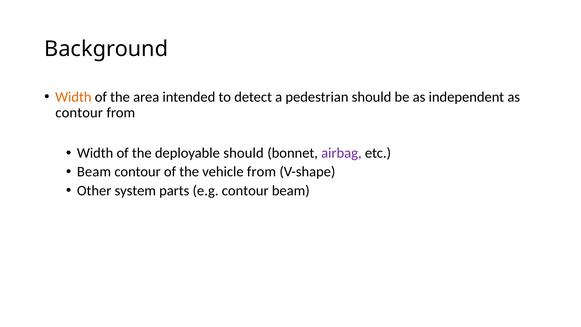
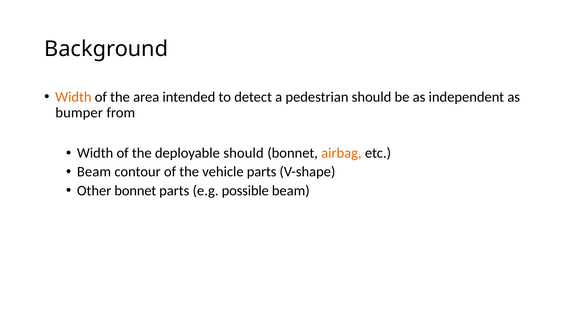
contour at (79, 113): contour -> bumper
airbag colour: purple -> orange
vehicle from: from -> parts
Other system: system -> bonnet
e.g contour: contour -> possible
